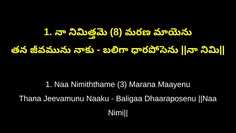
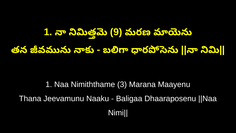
8: 8 -> 9
